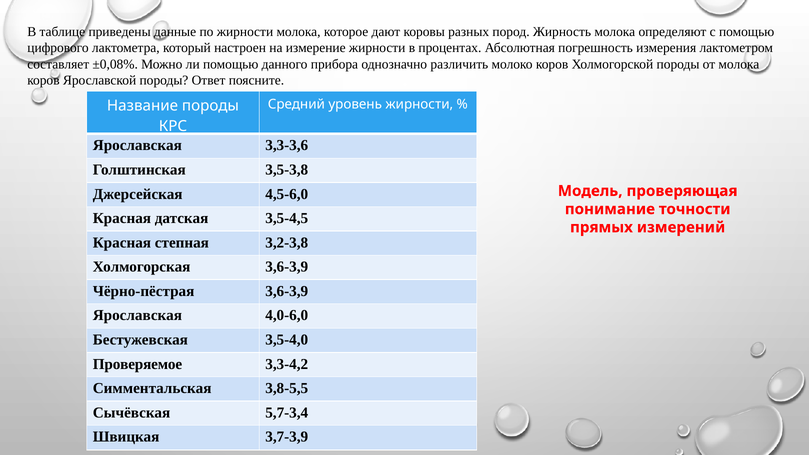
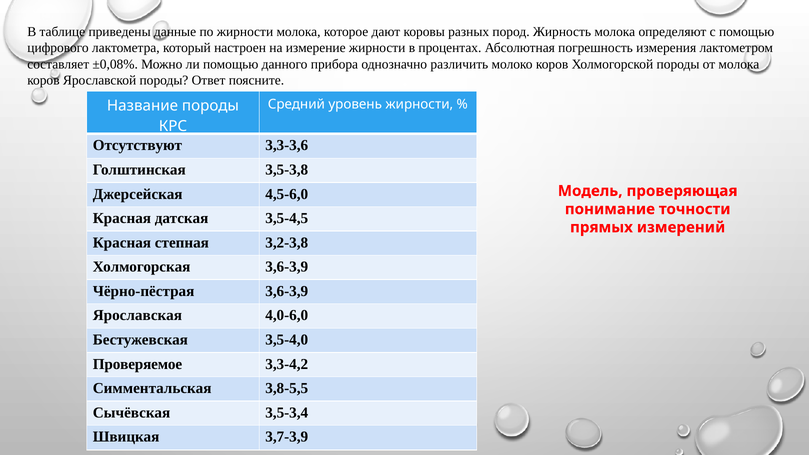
Ярославская at (137, 145): Ярославская -> Отсутствуют
5,7-3,4: 5,7-3,4 -> 3,5-3,4
